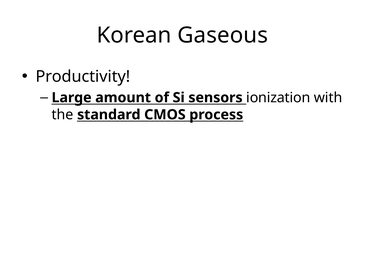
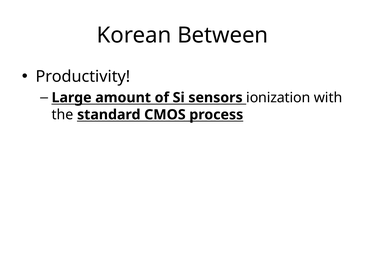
Gaseous: Gaseous -> Between
